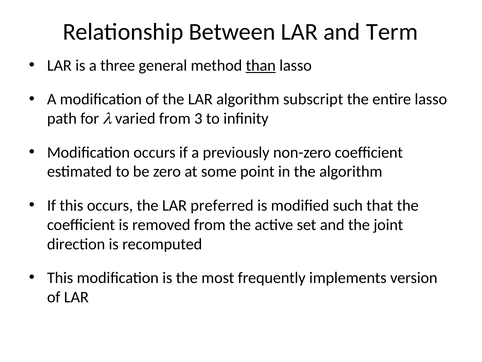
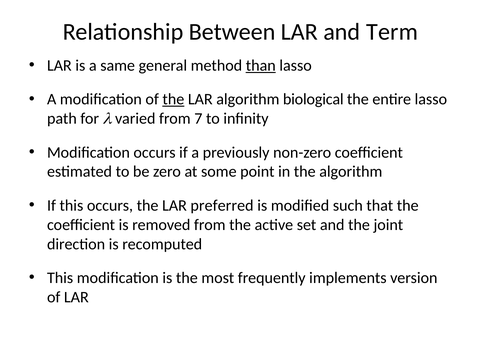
three: three -> same
the at (173, 99) underline: none -> present
subscript: subscript -> biological
3: 3 -> 7
